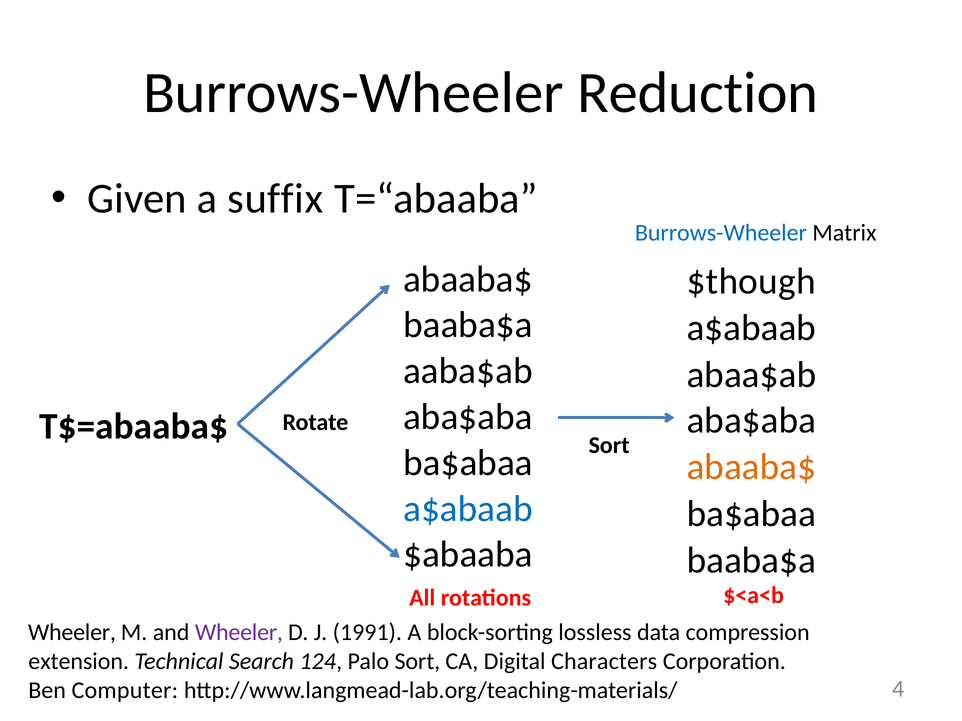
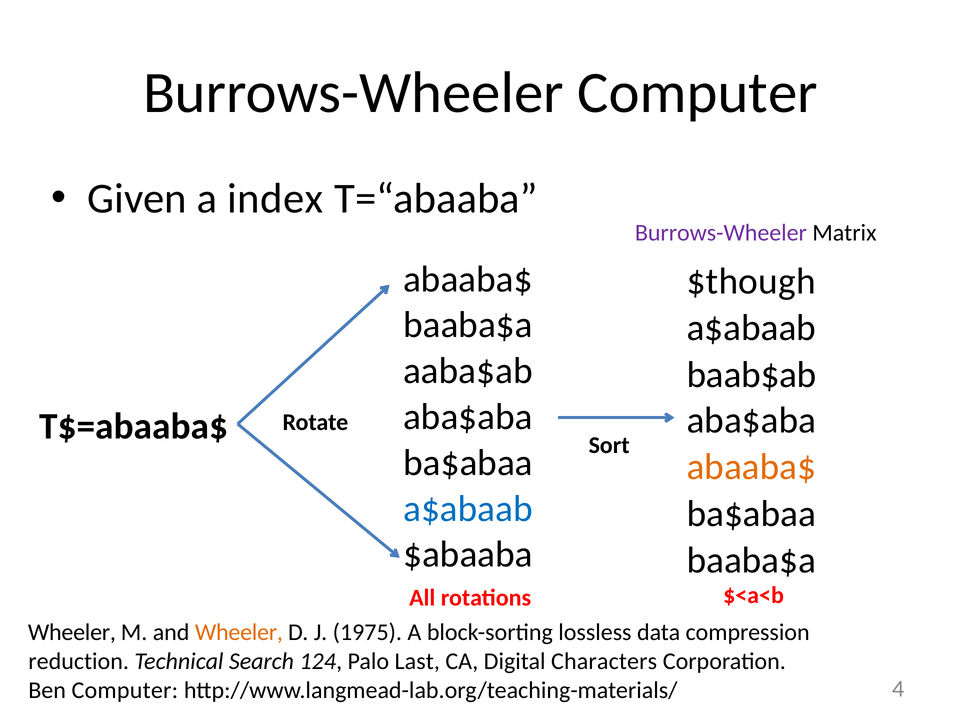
Burrows-Wheeler Reduction: Reduction -> Computer
suffix: suffix -> index
Burrows-Wheeler at (721, 233) colour: blue -> purple
abaa$ab: abaa$ab -> baab$ab
Wheeler at (239, 633) colour: purple -> orange
1991: 1991 -> 1975
extension: extension -> reduction
Palo Sort: Sort -> Last
